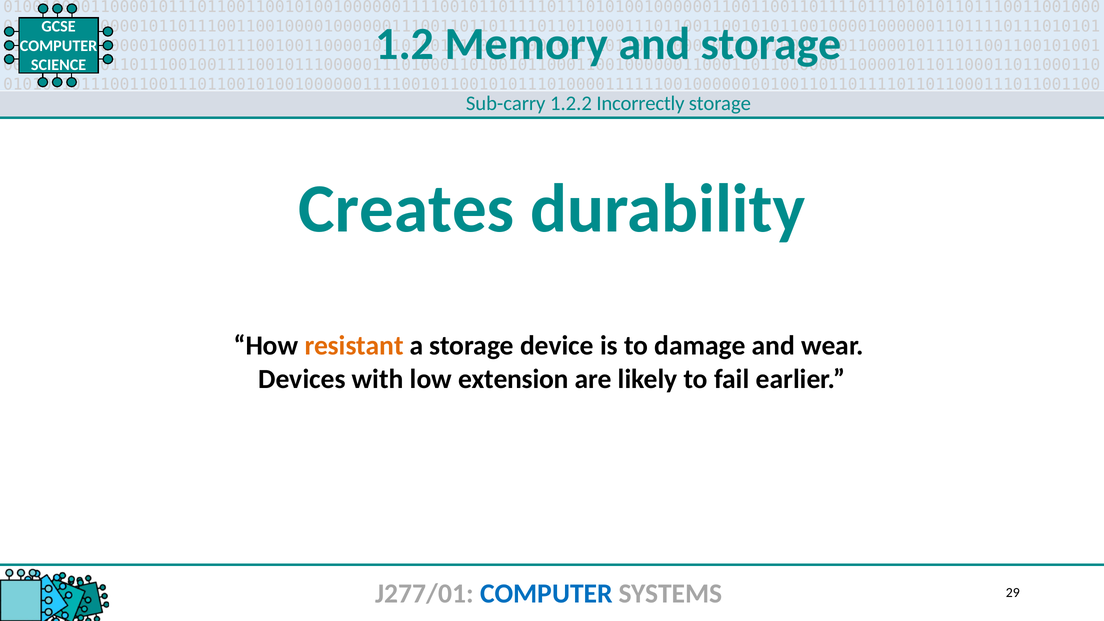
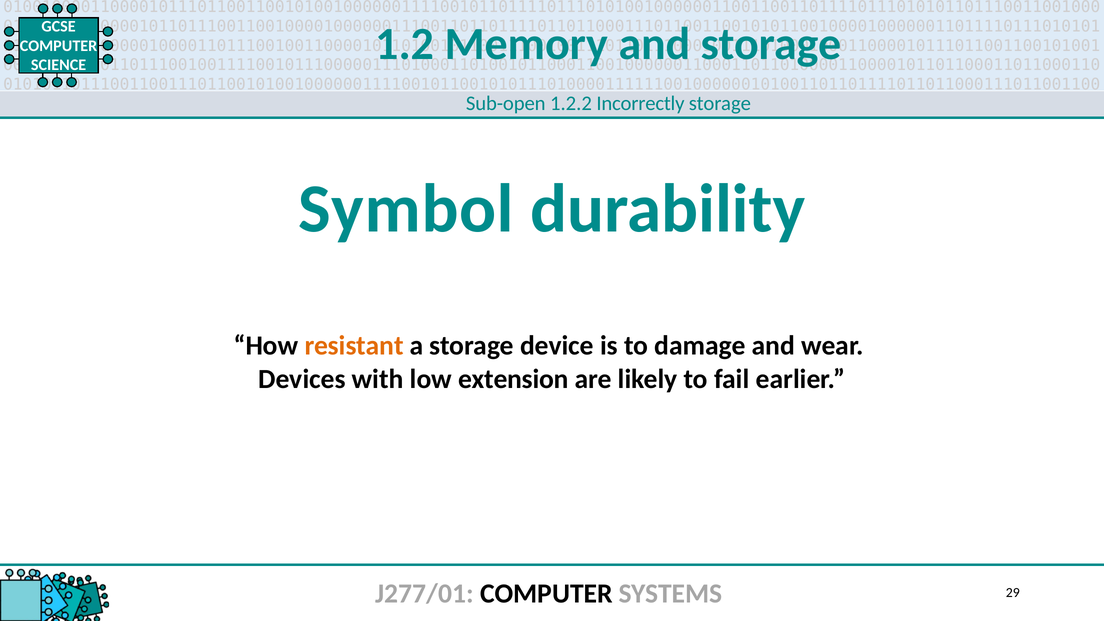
Sub-carry: Sub-carry -> Sub-open
Creates: Creates -> Symbol
COMPUTER at (546, 594) colour: blue -> black
